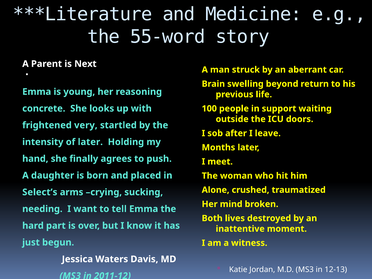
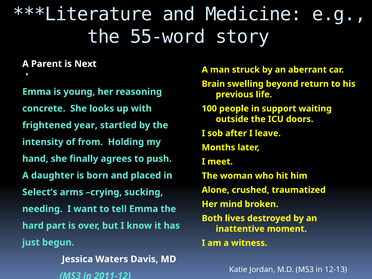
very: very -> year
of later: later -> from
